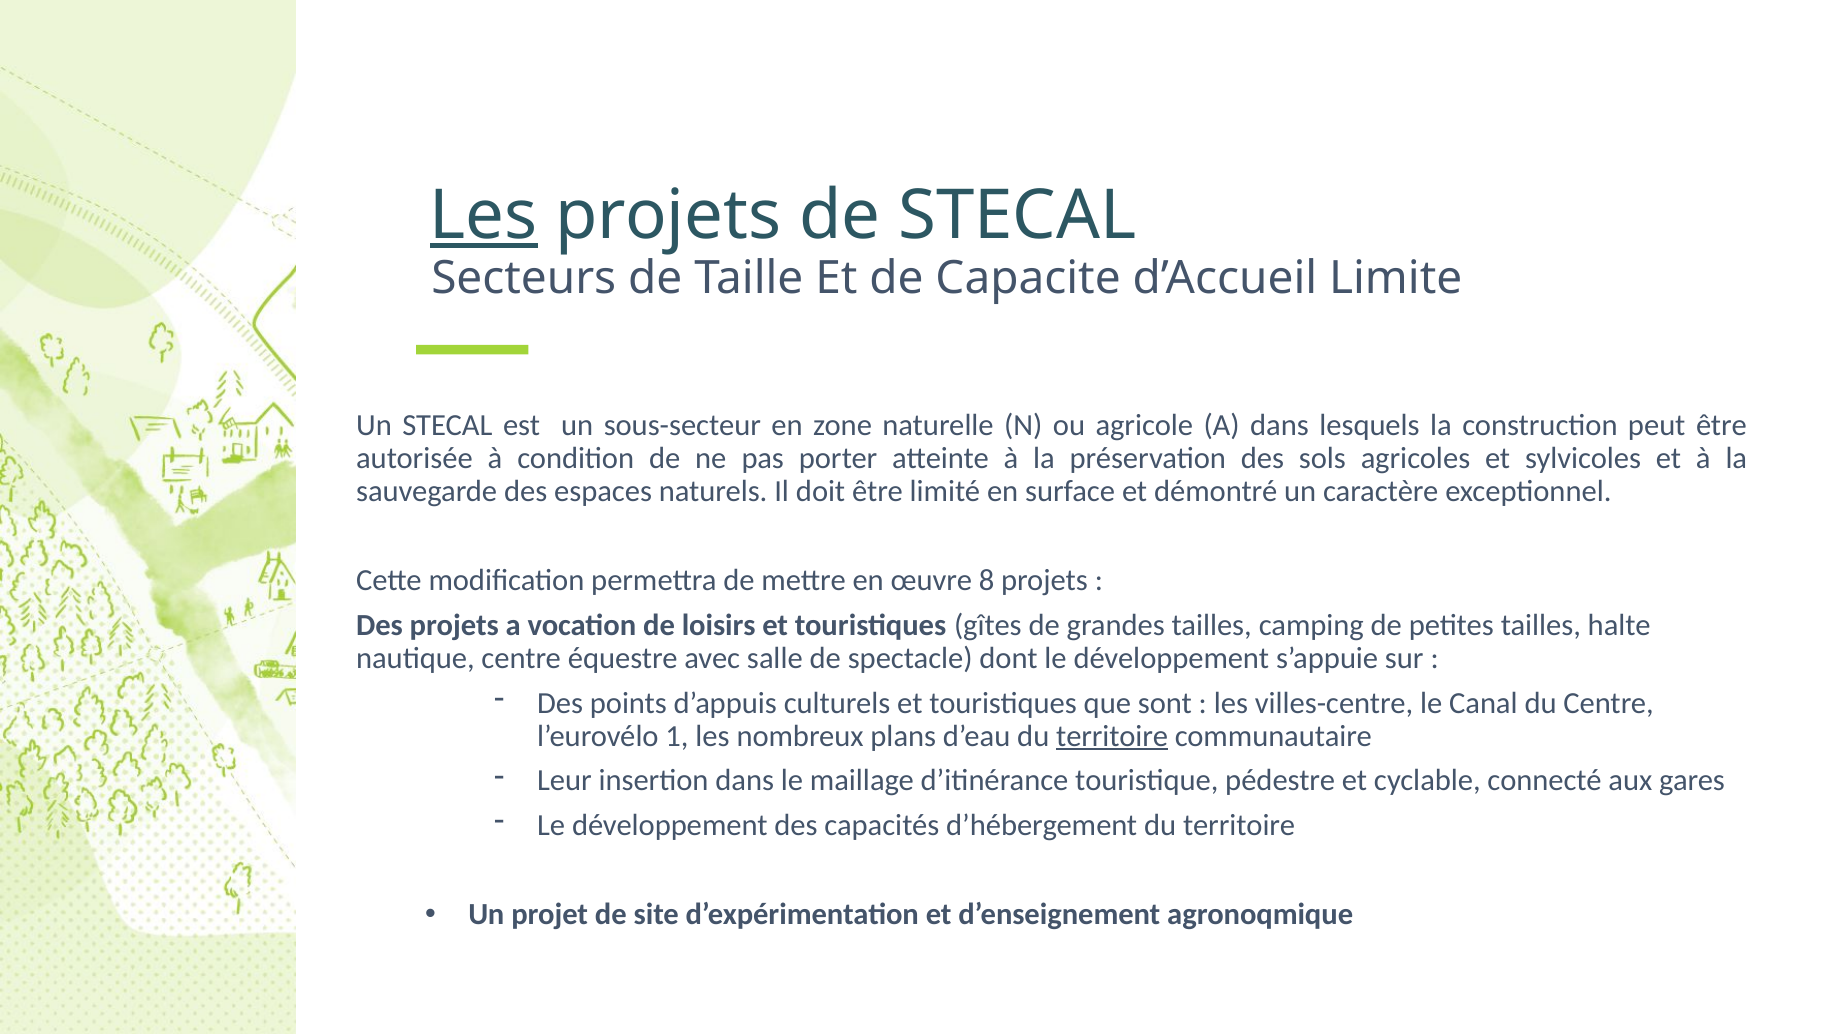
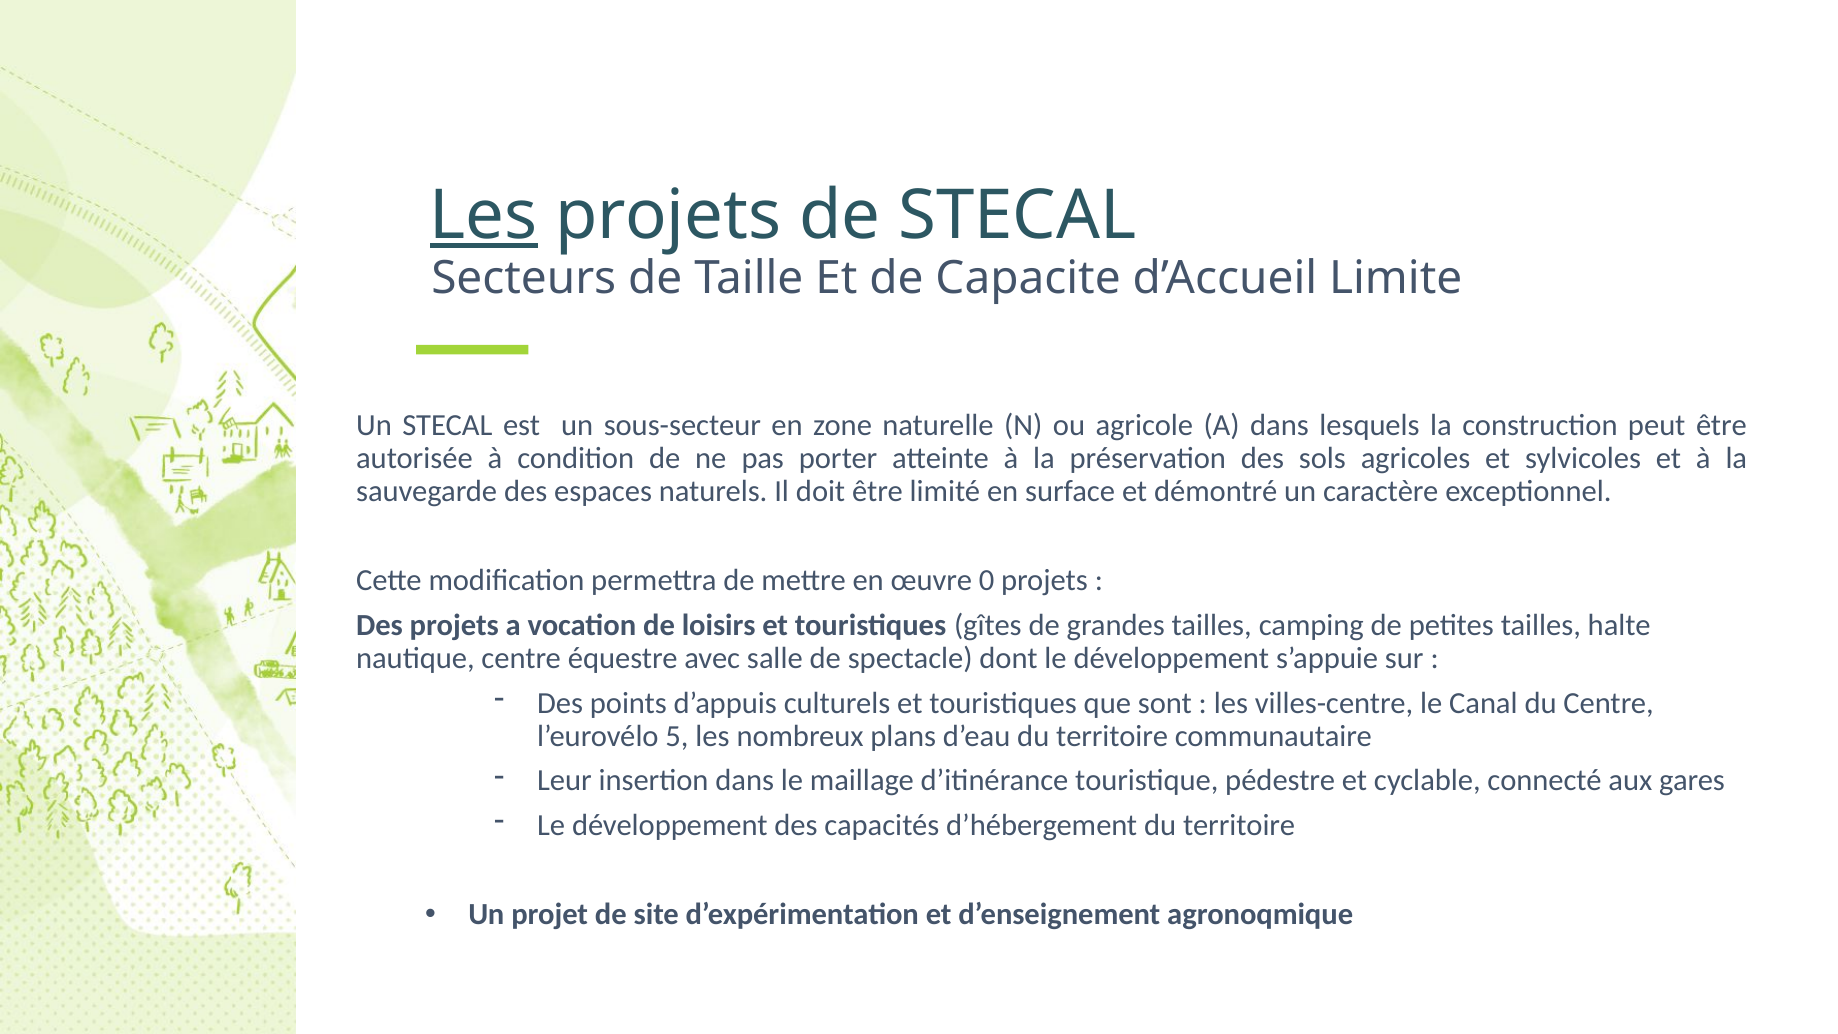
8: 8 -> 0
1: 1 -> 5
territoire at (1112, 736) underline: present -> none
